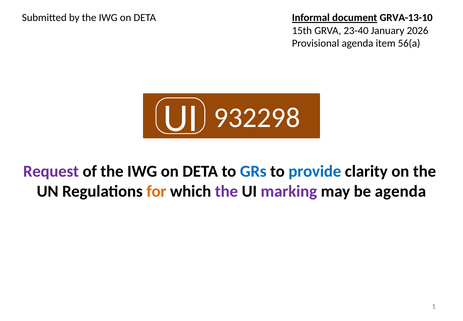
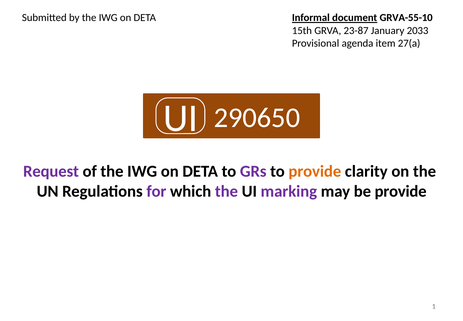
GRVA-13-10: GRVA-13-10 -> GRVA-55-10
23-40: 23-40 -> 23-87
2026: 2026 -> 2033
56(a: 56(a -> 27(a
932298: 932298 -> 290650
GRs colour: blue -> purple
provide at (315, 171) colour: blue -> orange
for colour: orange -> purple
be agenda: agenda -> provide
